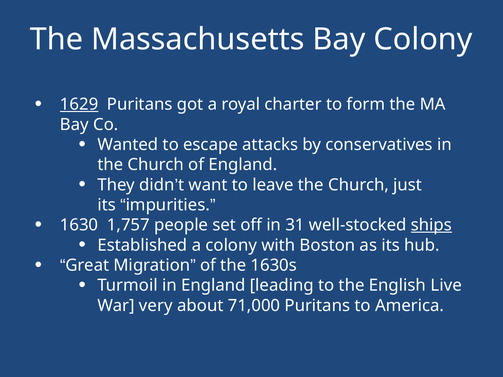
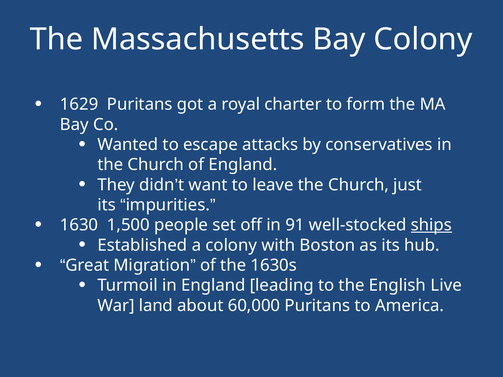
1629 underline: present -> none
1,757: 1,757 -> 1,500
31: 31 -> 91
very: very -> land
71,000: 71,000 -> 60,000
